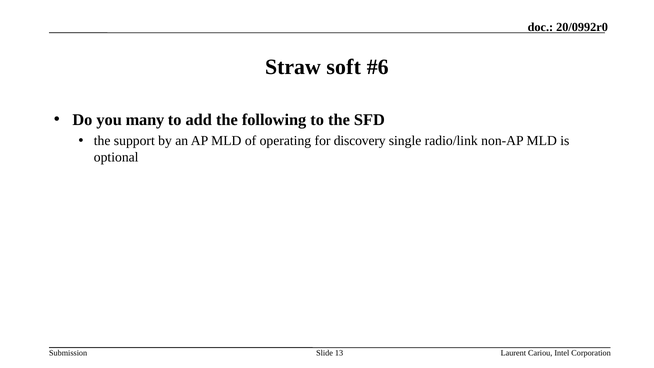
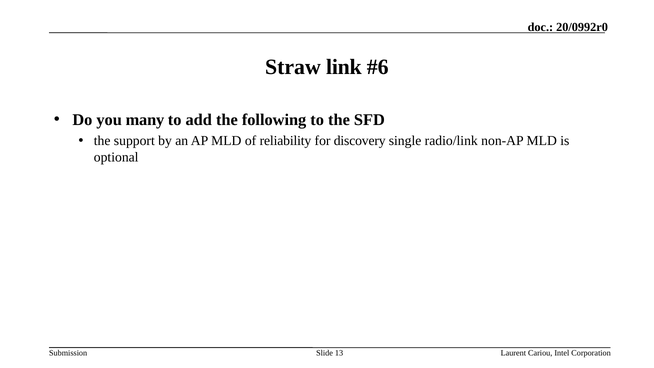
soft: soft -> link
operating: operating -> reliability
